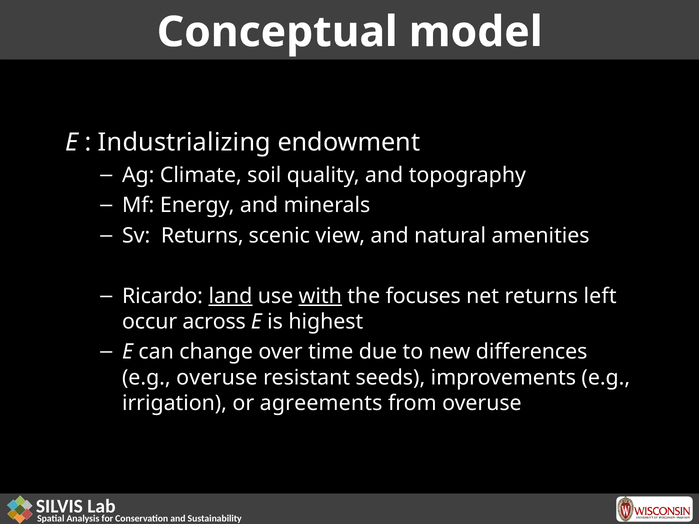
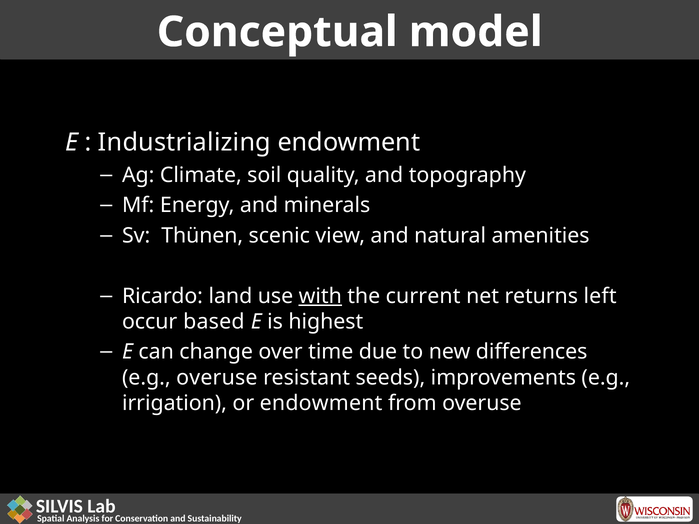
Sv Returns: Returns -> Thünen
land underline: present -> none
focuses: focuses -> current
across: across -> based
or agreements: agreements -> endowment
